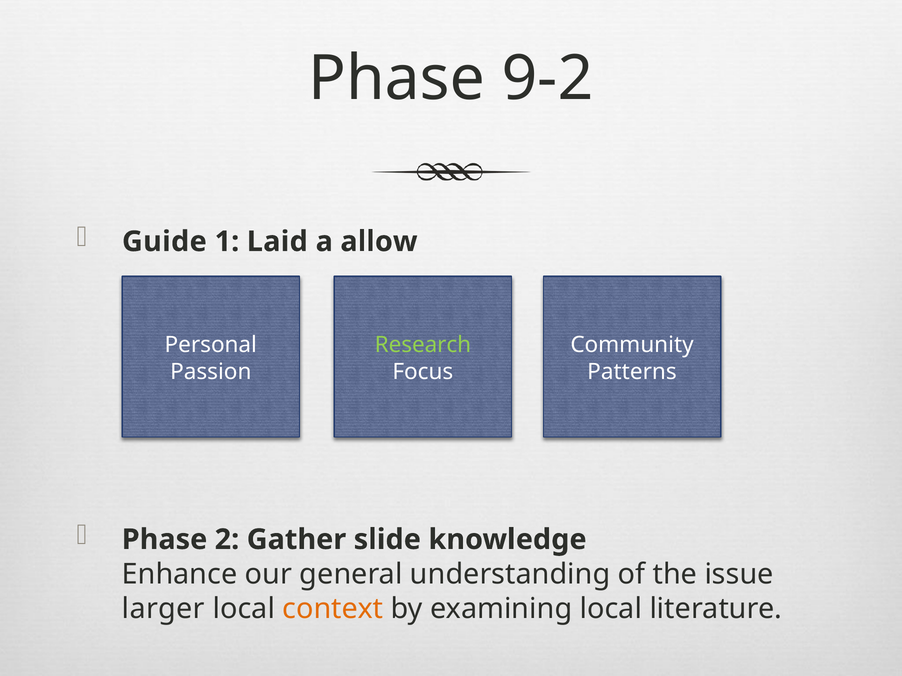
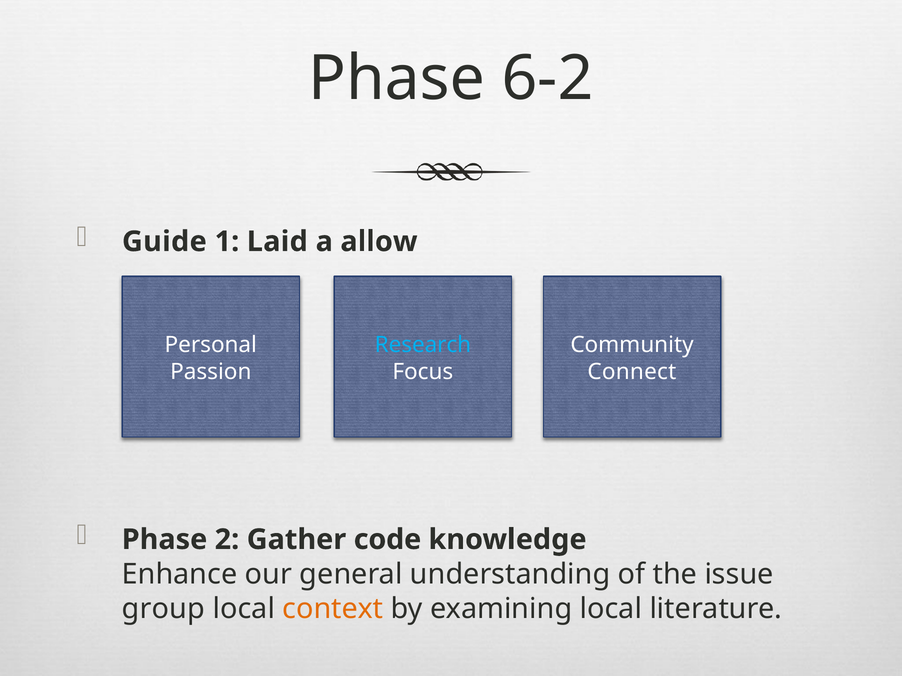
9-2: 9-2 -> 6-2
Research colour: light green -> light blue
Patterns: Patterns -> Connect
slide: slide -> code
larger: larger -> group
